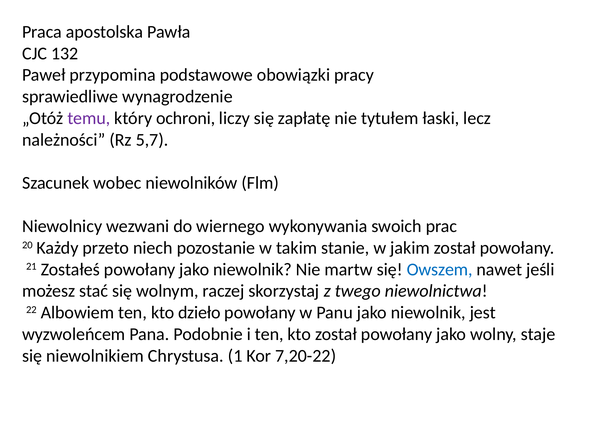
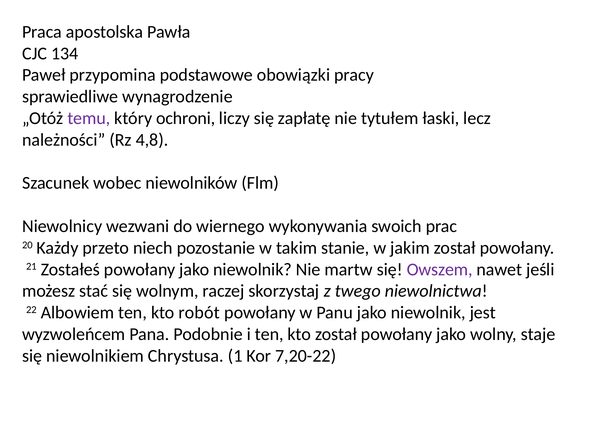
132: 132 -> 134
5,7: 5,7 -> 4,8
Owszem colour: blue -> purple
dzieło: dzieło -> robót
